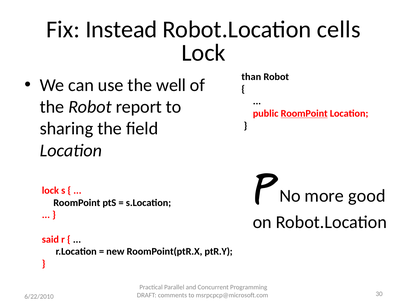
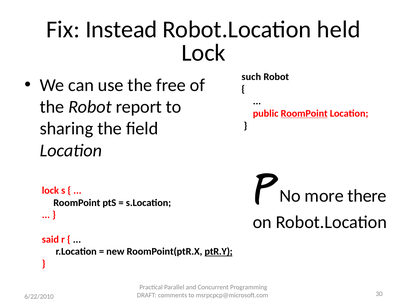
cells: cells -> held
than: than -> such
well: well -> free
good: good -> there
ptR.Y underline: none -> present
